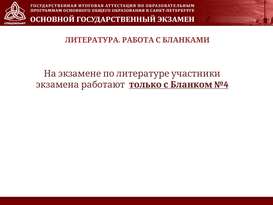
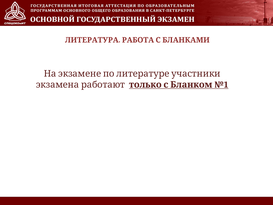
№4: №4 -> №1
